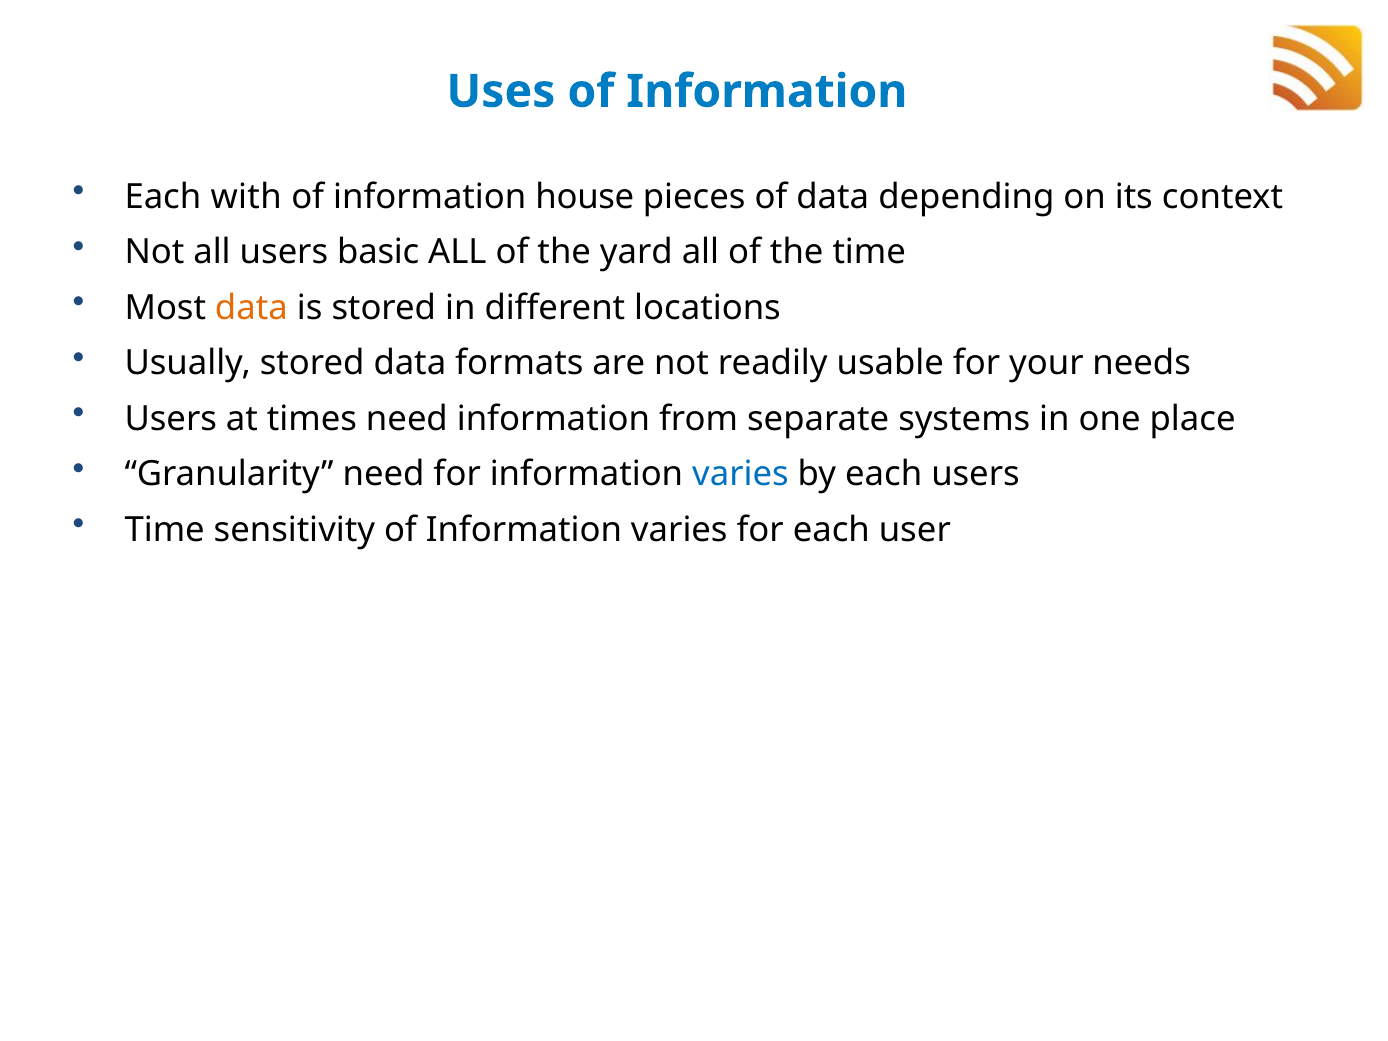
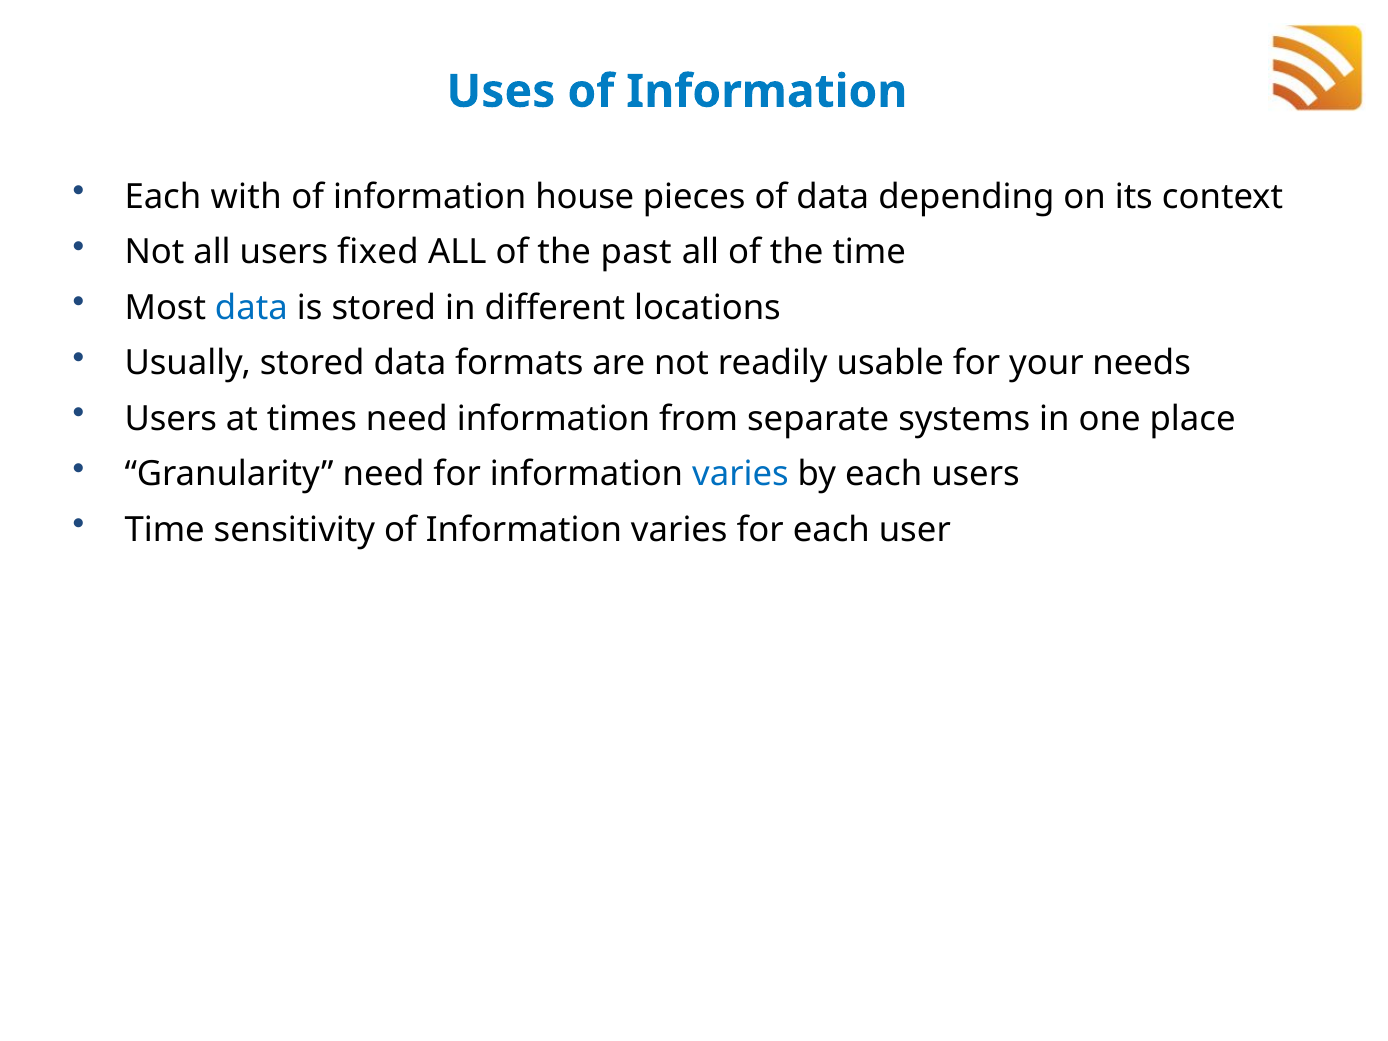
basic: basic -> fixed
yard: yard -> past
data at (251, 308) colour: orange -> blue
